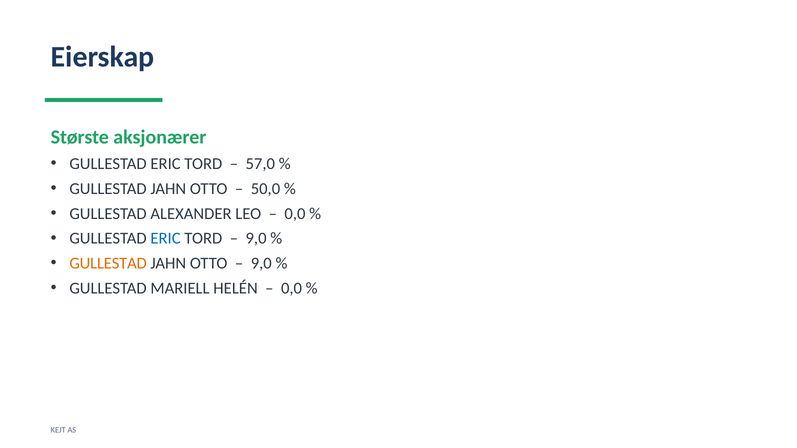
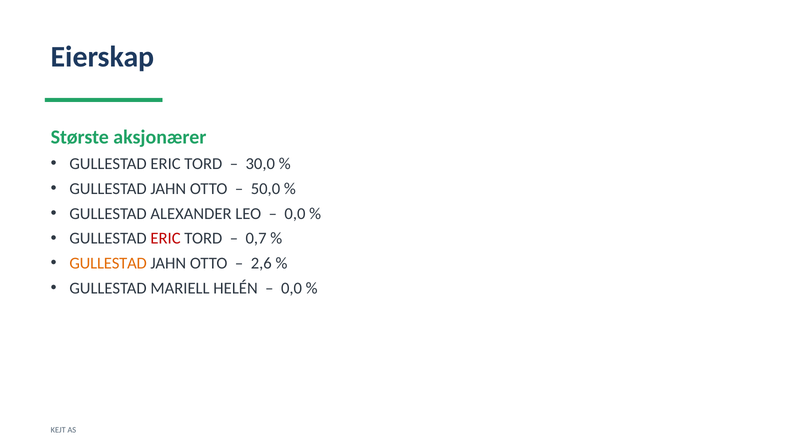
57,0: 57,0 -> 30,0
ERIC at (166, 239) colour: blue -> red
9,0 at (256, 239): 9,0 -> 0,7
9,0 at (261, 264): 9,0 -> 2,6
